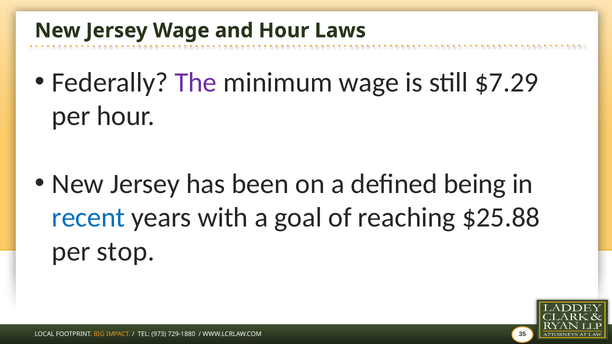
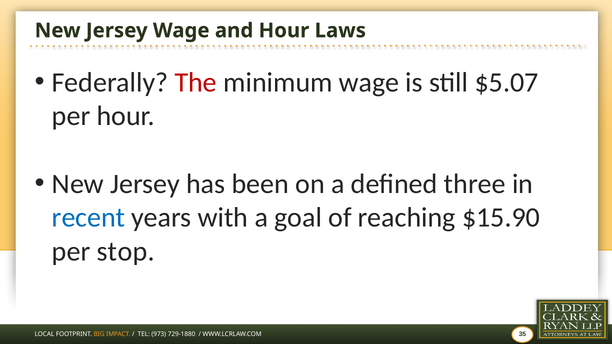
The colour: purple -> red
$7.29: $7.29 -> $5.07
being: being -> three
$25.88: $25.88 -> $15.90
